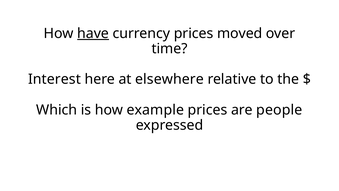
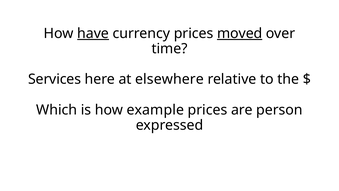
moved underline: none -> present
Interest: Interest -> Services
people: people -> person
